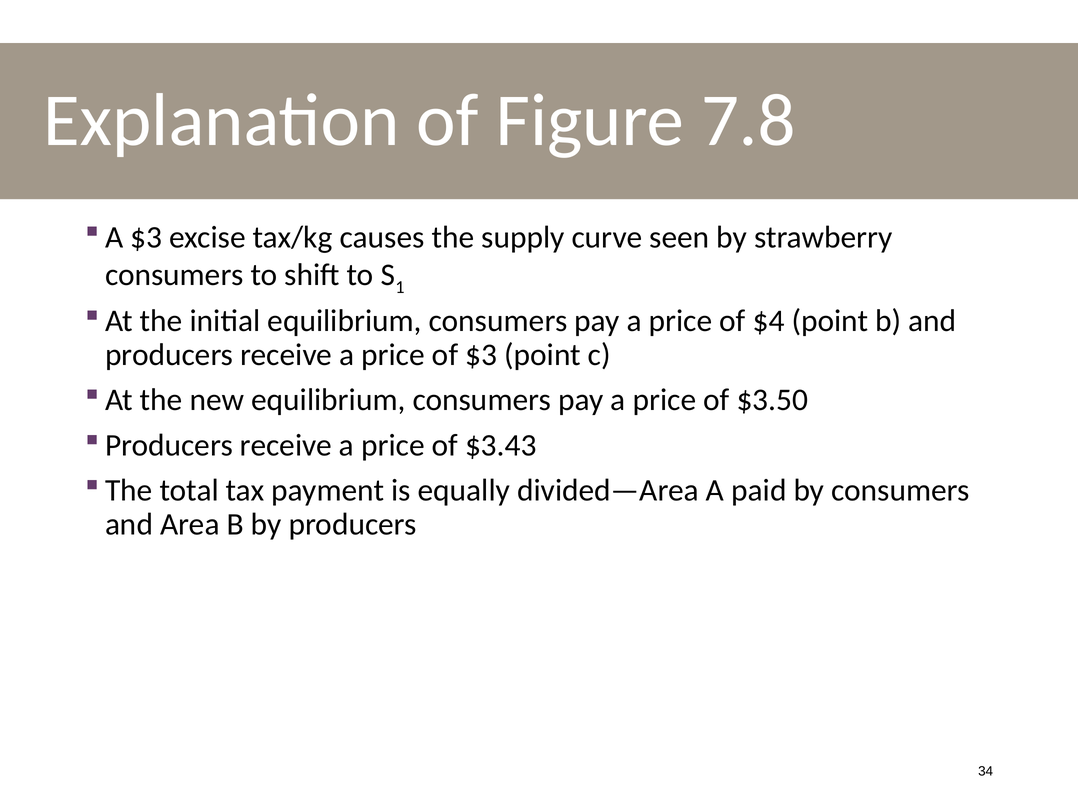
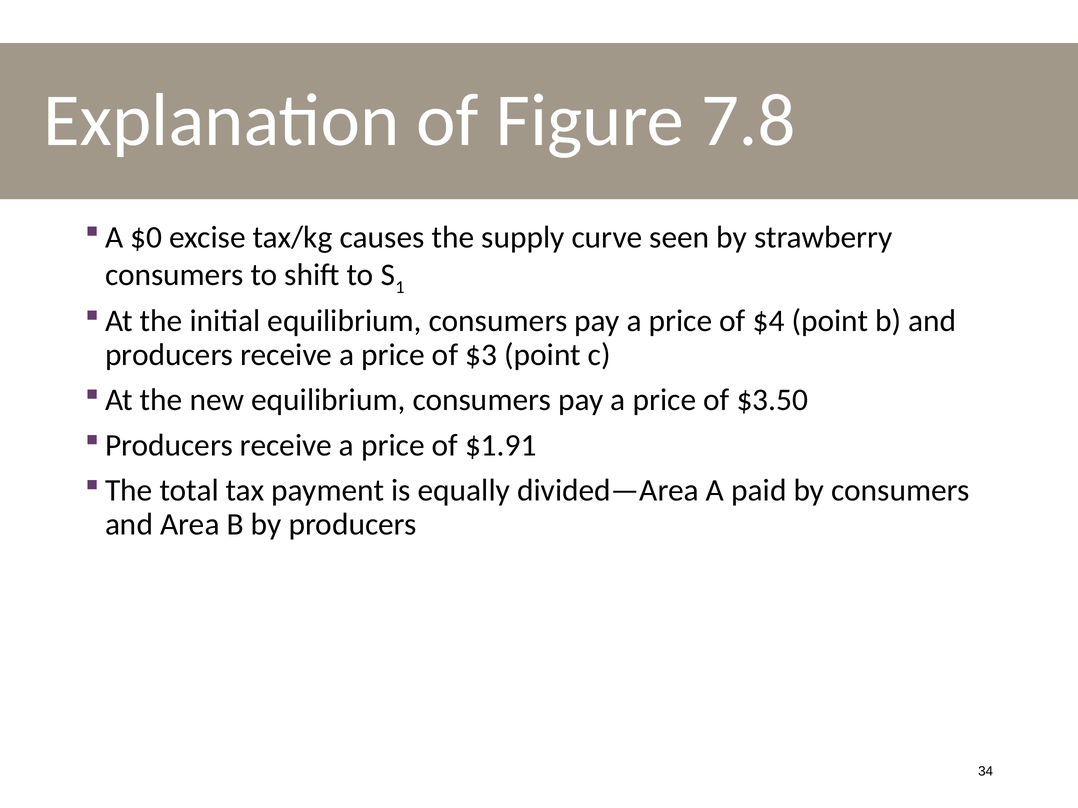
A $3: $3 -> $0
$3.43: $3.43 -> $1.91
